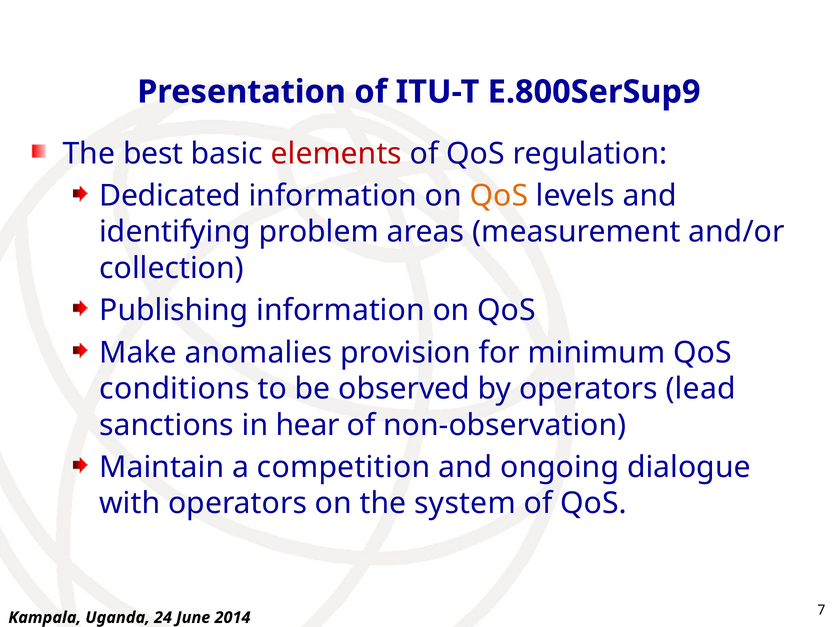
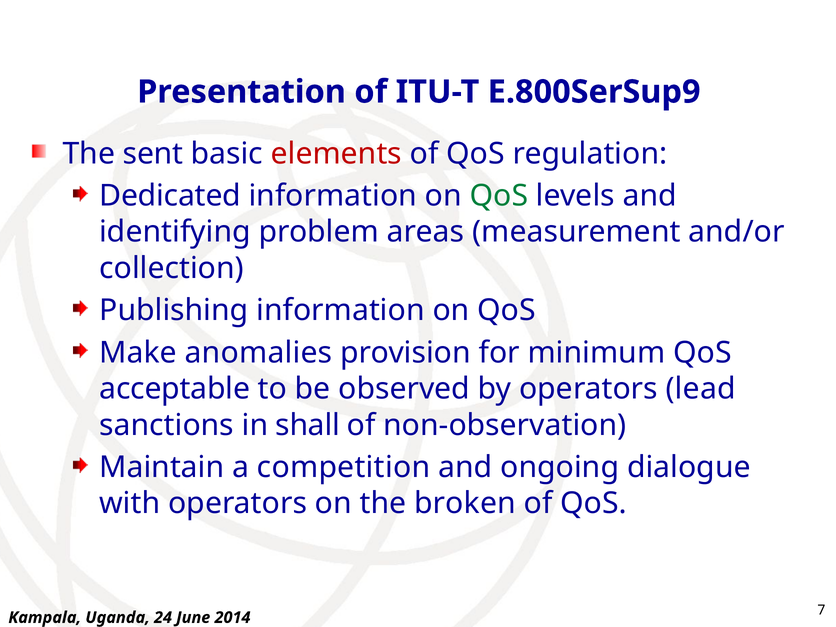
best: best -> sent
QoS at (499, 196) colour: orange -> green
conditions: conditions -> acceptable
hear: hear -> shall
system: system -> broken
